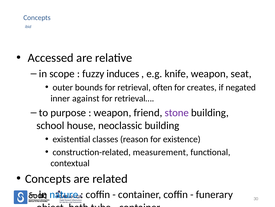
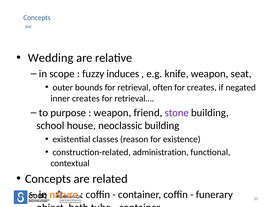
Accessed: Accessed -> Wedding
inner against: against -> creates
measurement: measurement -> administration
nature colour: blue -> orange
